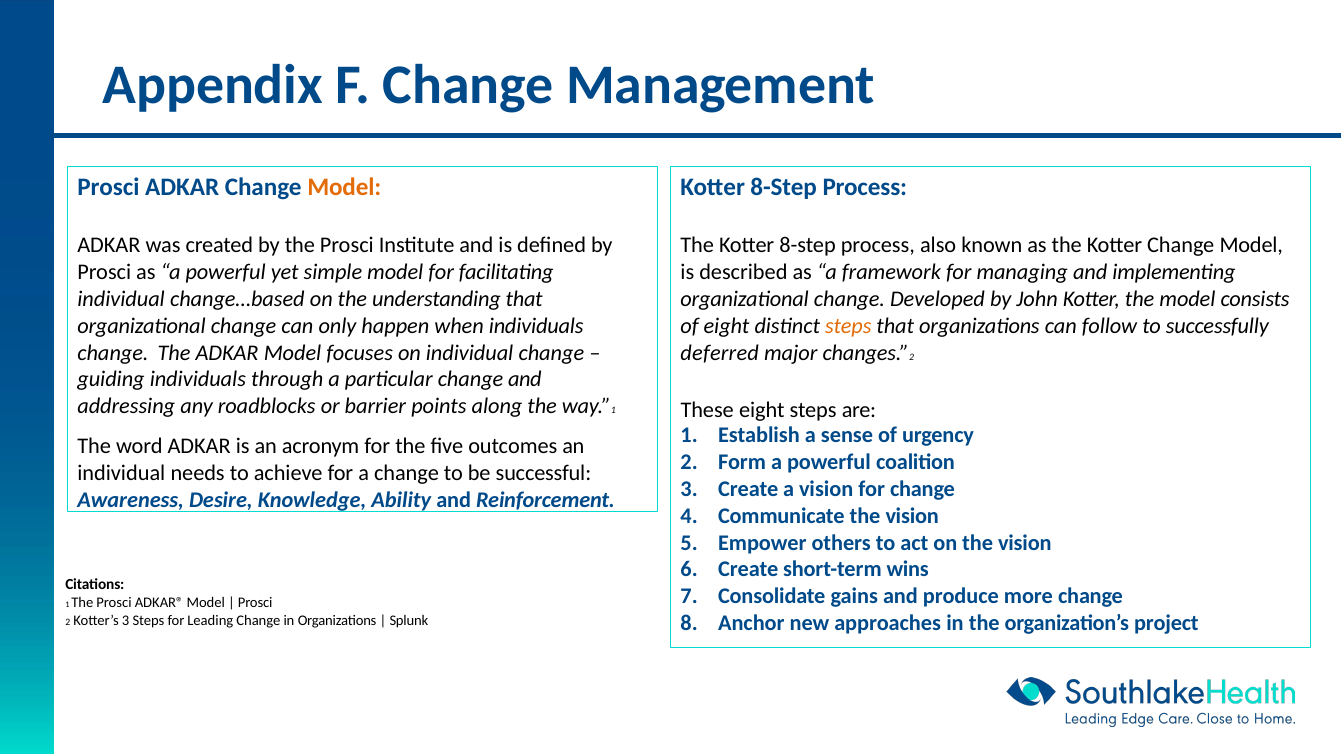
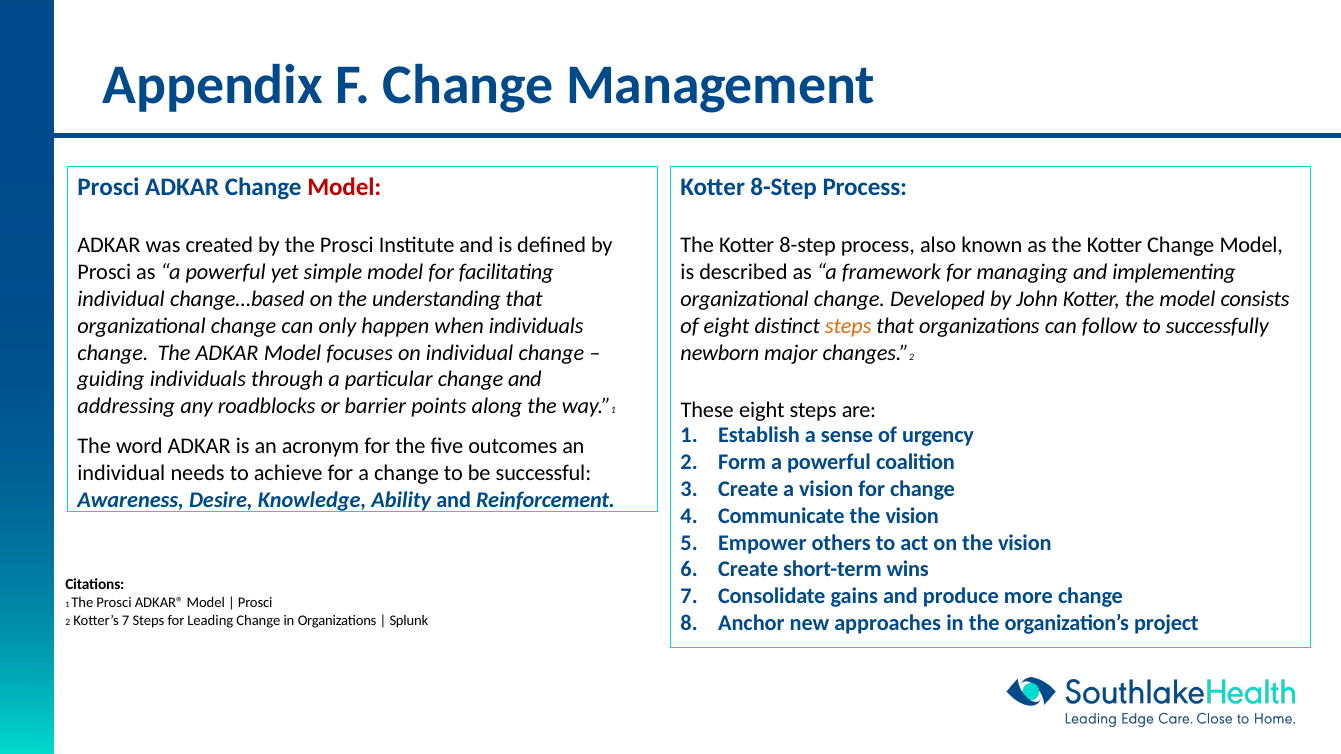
Model at (344, 187) colour: orange -> red
deferred: deferred -> newborn
Kotter’s 3: 3 -> 7
